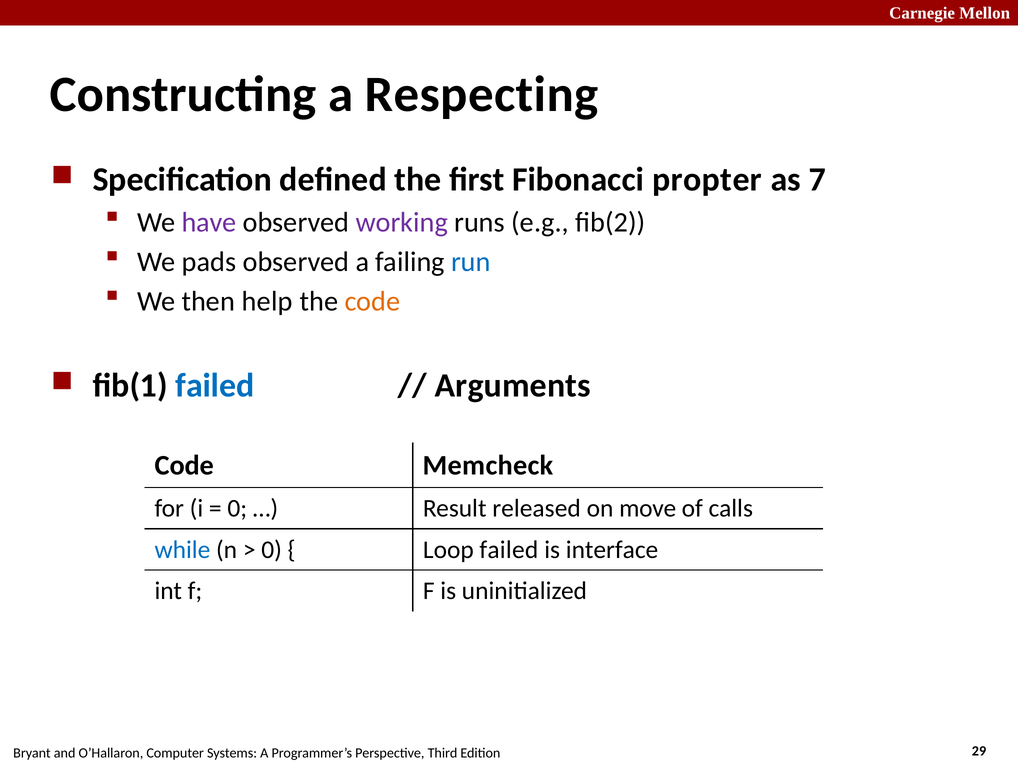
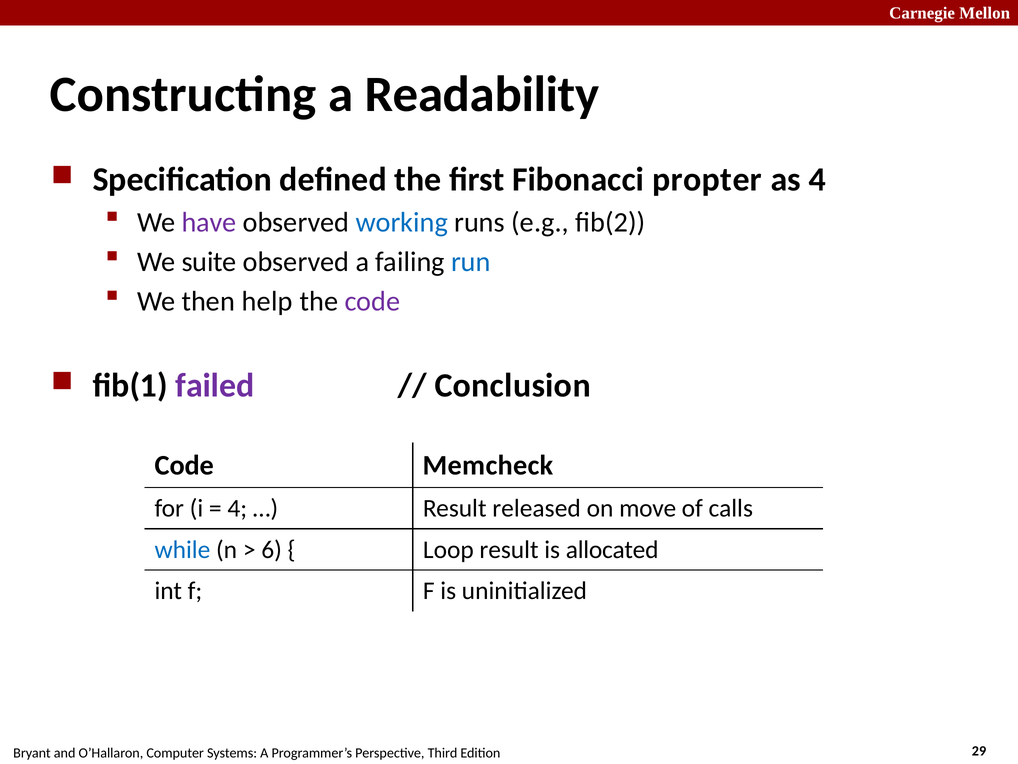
Respecting: Respecting -> Readability
as 7: 7 -> 4
working colour: purple -> blue
pads: pads -> suite
code at (372, 301) colour: orange -> purple
failed at (215, 385) colour: blue -> purple
Arguments: Arguments -> Conclusion
0 at (237, 508): 0 -> 4
0 at (272, 549): 0 -> 6
Loop failed: failed -> result
interface: interface -> allocated
